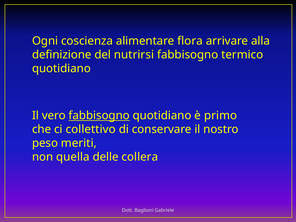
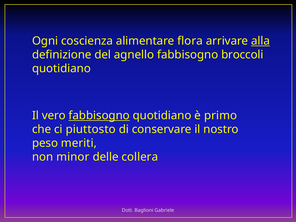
alla underline: none -> present
nutrirsi: nutrirsi -> agnello
termico: termico -> broccoli
collettivo: collettivo -> piuttosto
quella: quella -> minor
